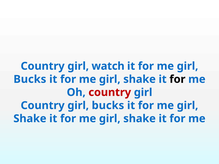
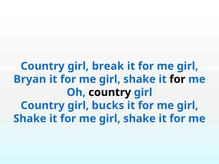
watch: watch -> break
Bucks at (30, 79): Bucks -> Bryan
country at (110, 92) colour: red -> black
